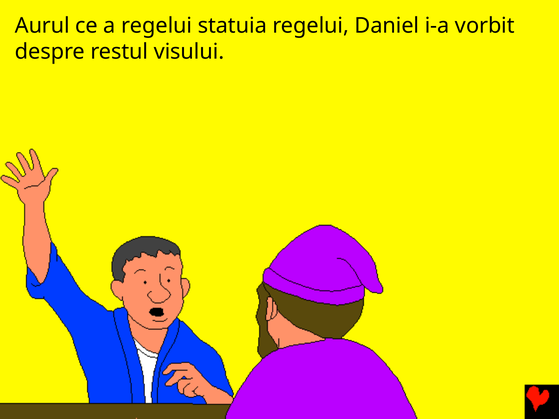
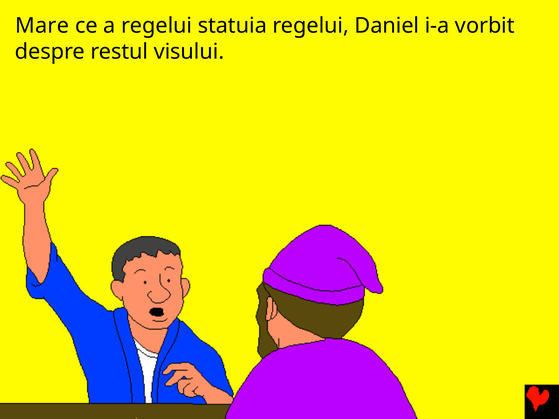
Aurul: Aurul -> Mare
